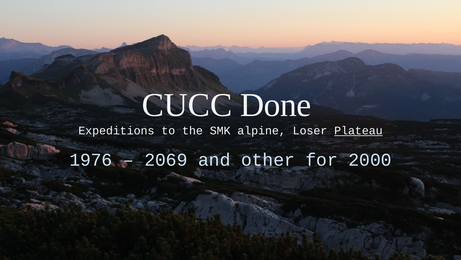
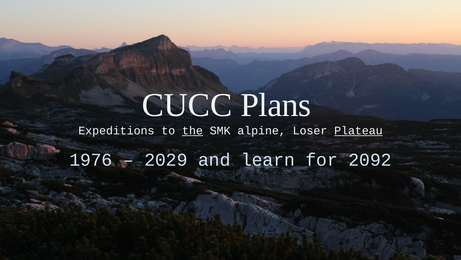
Done: Done -> Plans
the underline: none -> present
2069: 2069 -> 2029
other: other -> learn
2000: 2000 -> 2092
